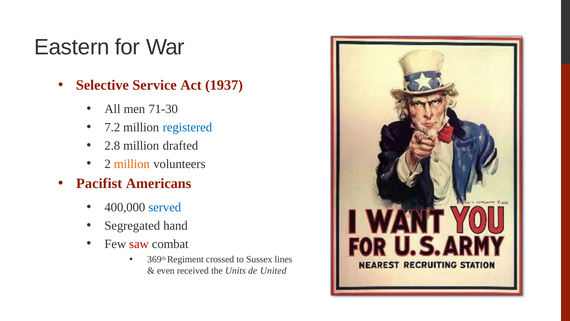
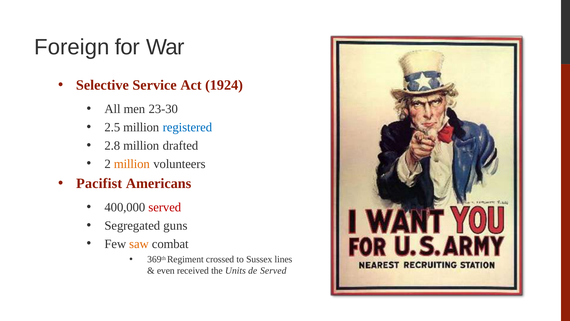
Eastern: Eastern -> Foreign
1937: 1937 -> 1924
71-30: 71-30 -> 23-30
7.2: 7.2 -> 2.5
served at (165, 207) colour: blue -> red
hand: hand -> guns
saw colour: red -> orange
de United: United -> Served
